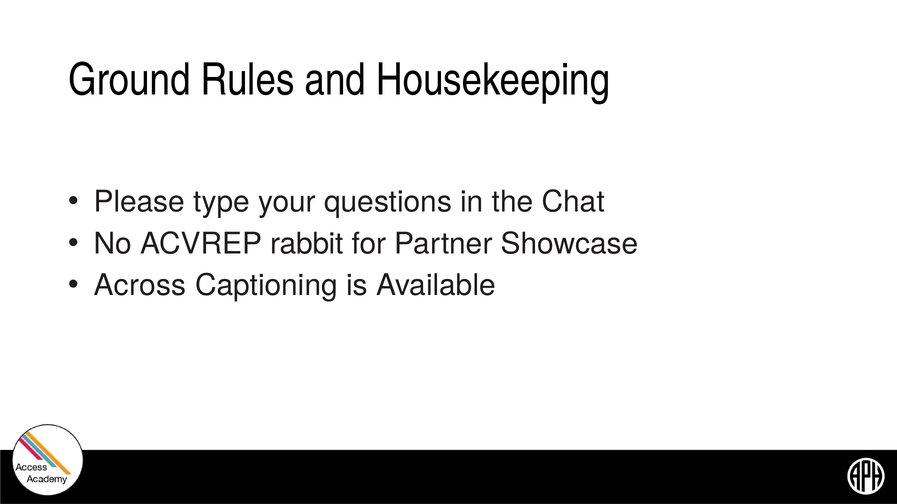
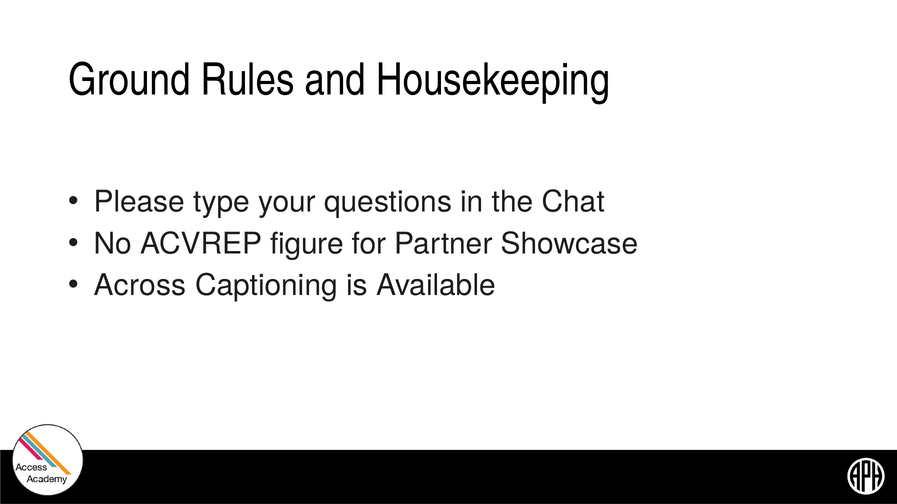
rabbit: rabbit -> figure
